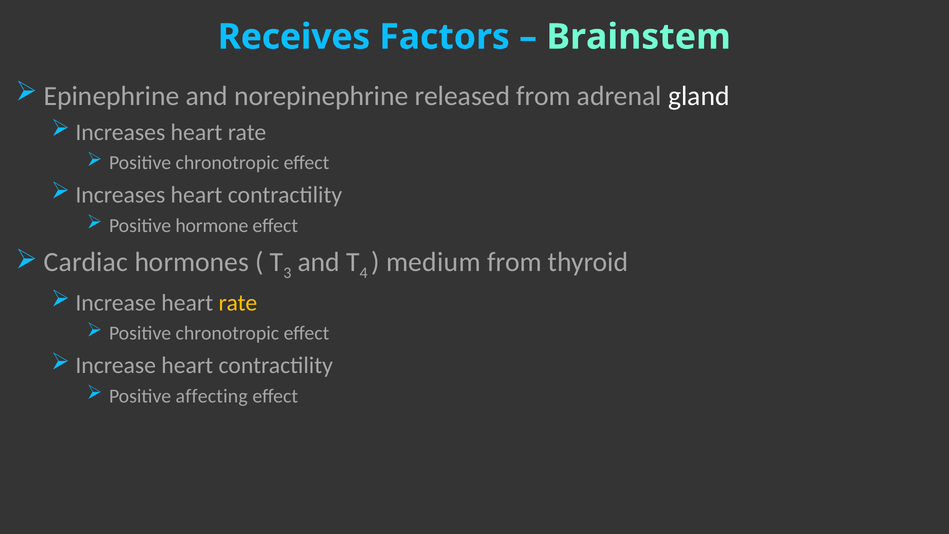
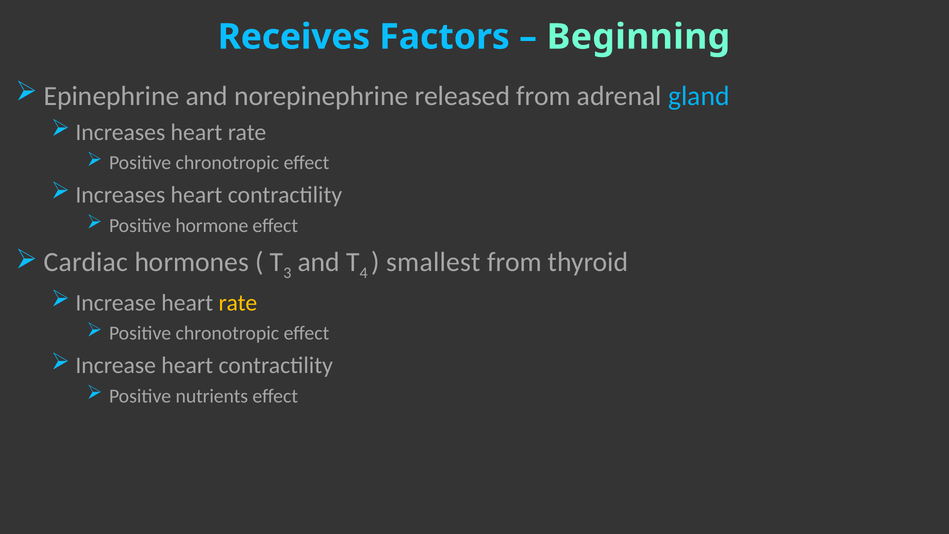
Brainstem: Brainstem -> Beginning
gland colour: white -> light blue
medium: medium -> smallest
affecting: affecting -> nutrients
